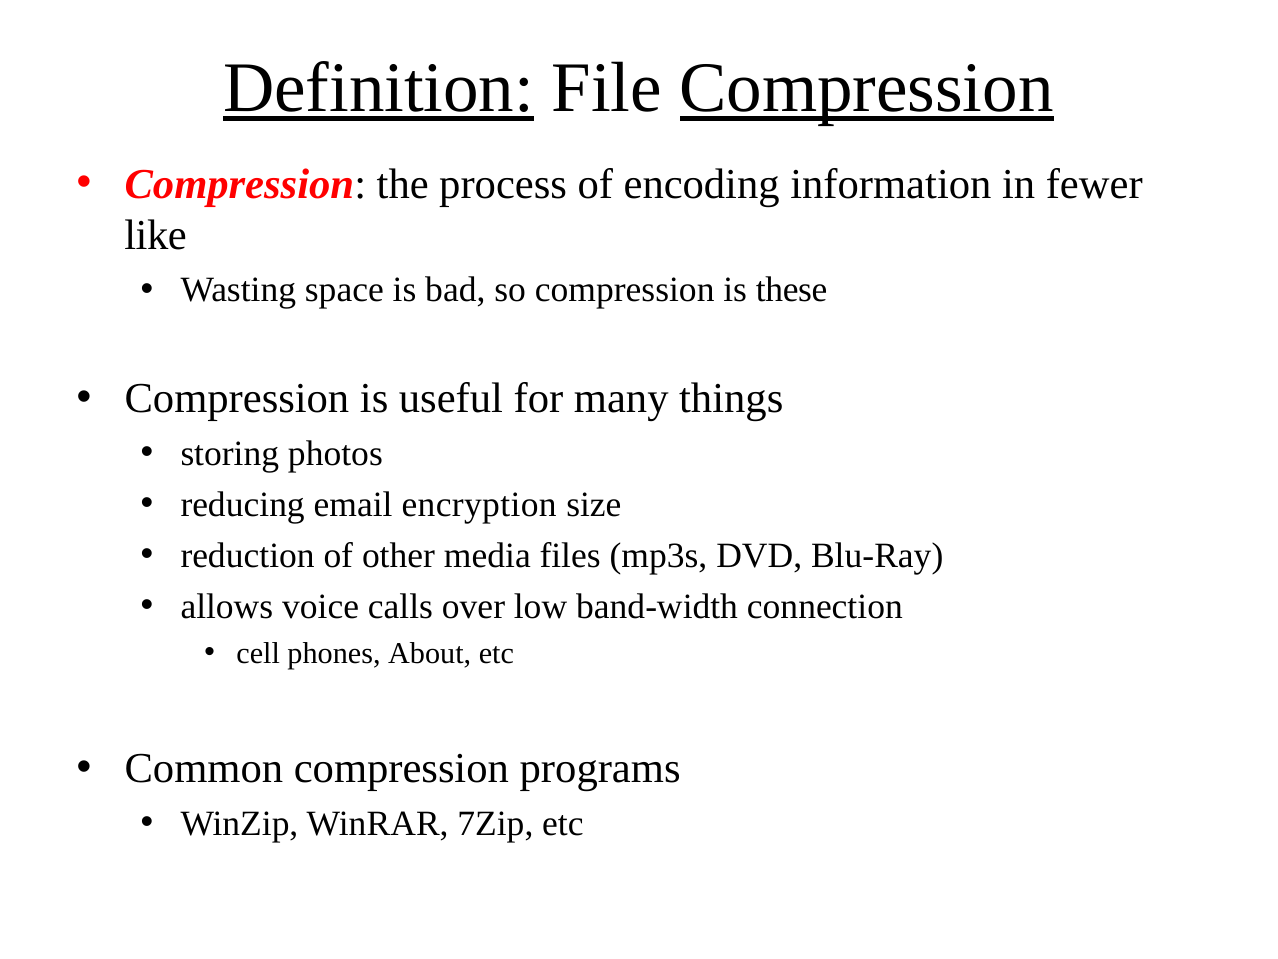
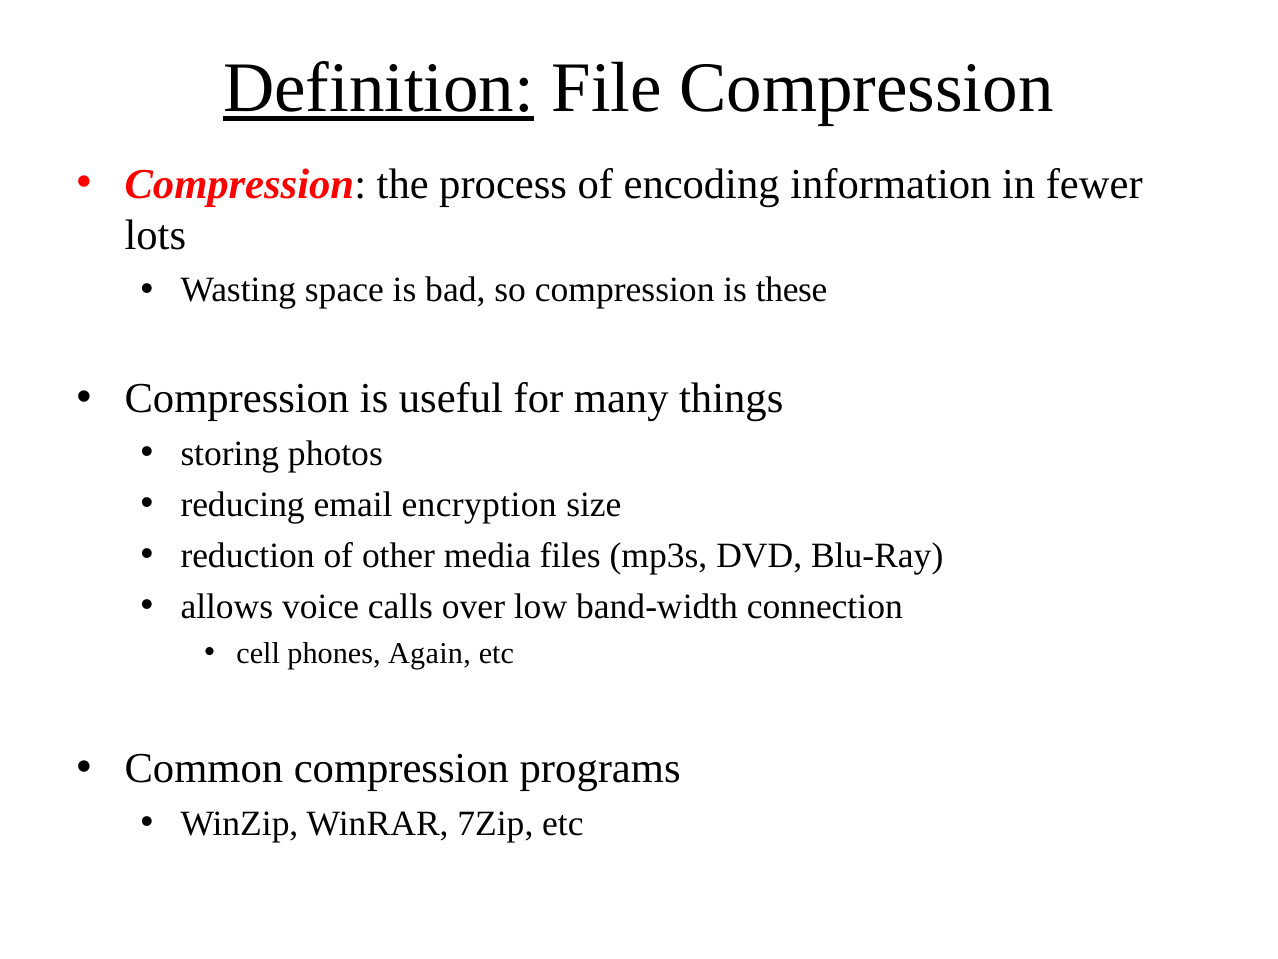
Compression at (867, 88) underline: present -> none
like: like -> lots
About: About -> Again
